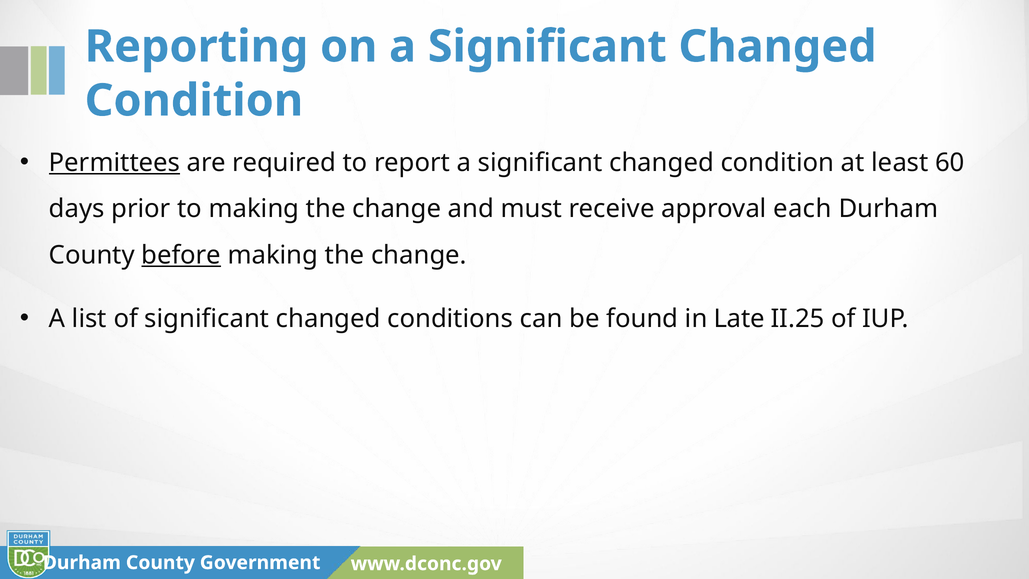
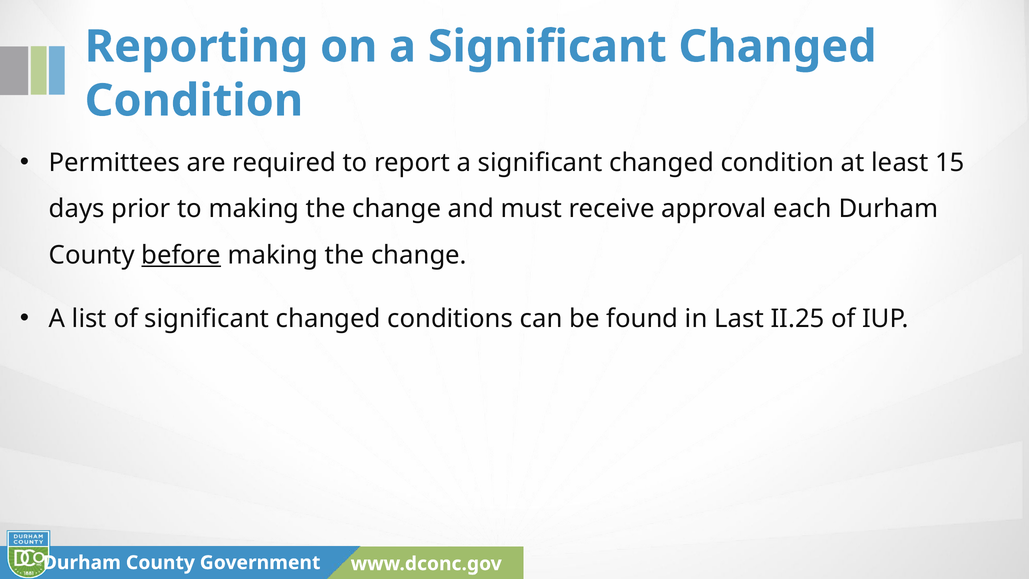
Permittees underline: present -> none
60: 60 -> 15
Late: Late -> Last
